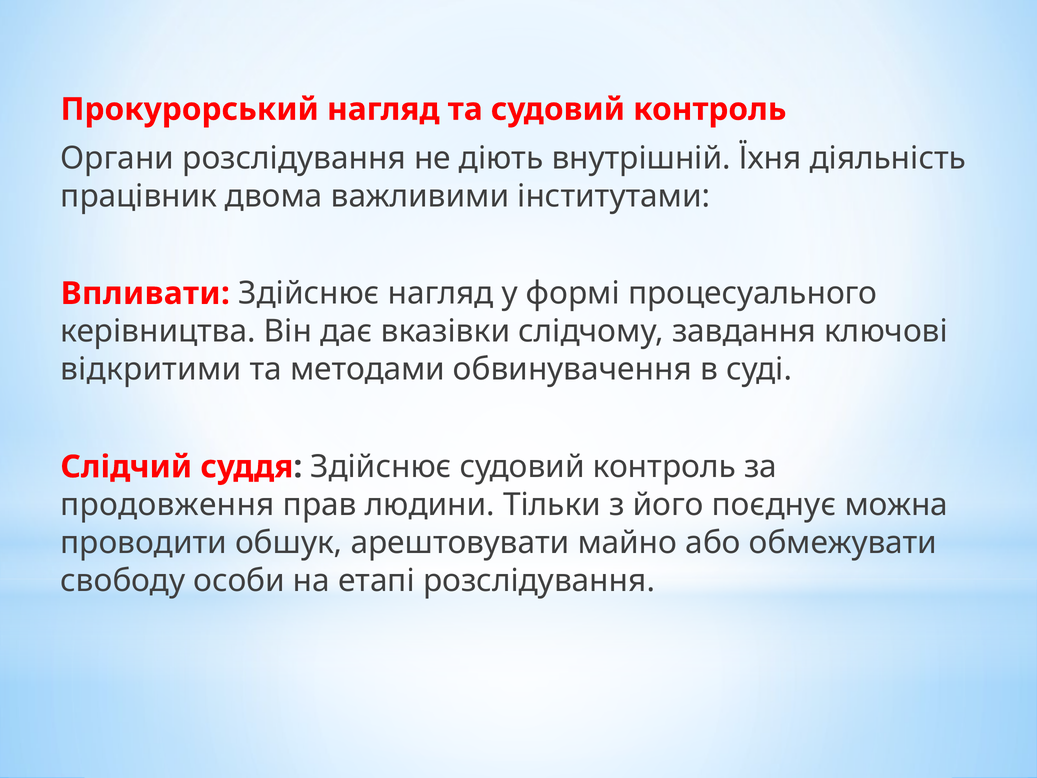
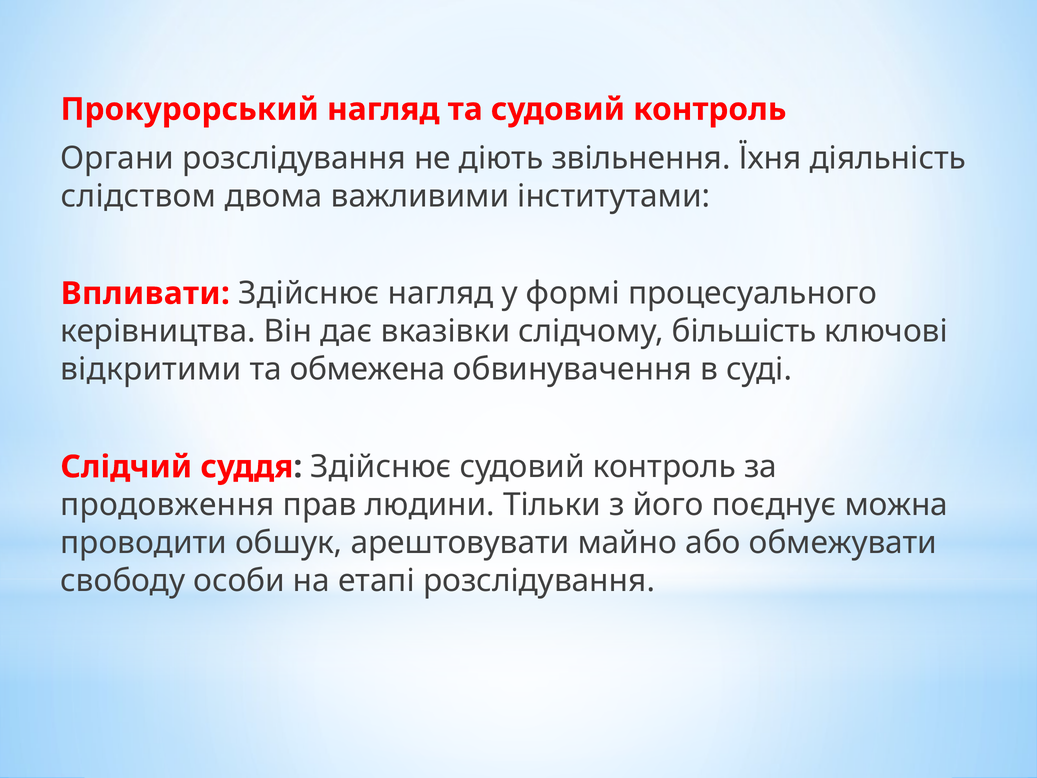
внутрішній: внутрішній -> звільнення
працівник: працівник -> слідством
завдання: завдання -> більшість
методами: методами -> обмежена
